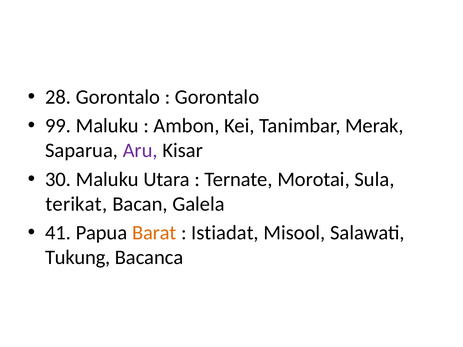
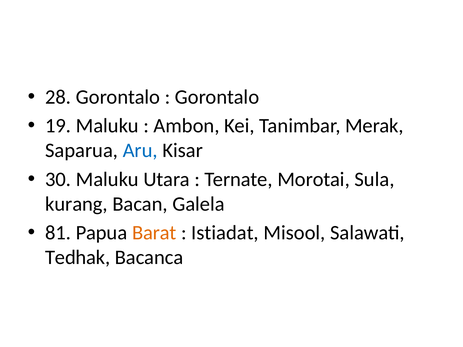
99: 99 -> 19
Aru colour: purple -> blue
terikat: terikat -> kurang
41: 41 -> 81
Tukung: Tukung -> Tedhak
